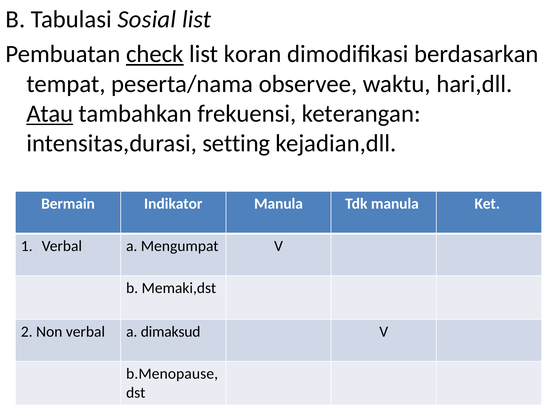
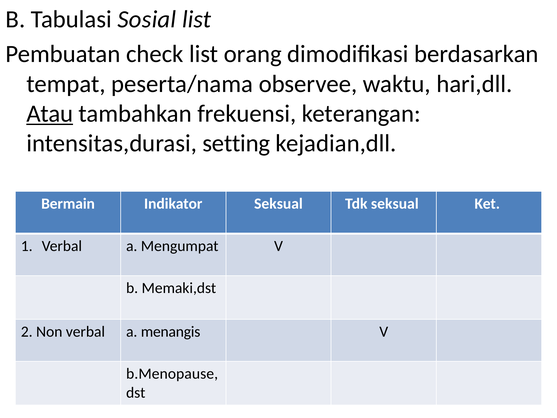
check underline: present -> none
koran: koran -> orang
Indikator Manula: Manula -> Seksual
Tdk manula: manula -> seksual
dimaksud: dimaksud -> menangis
